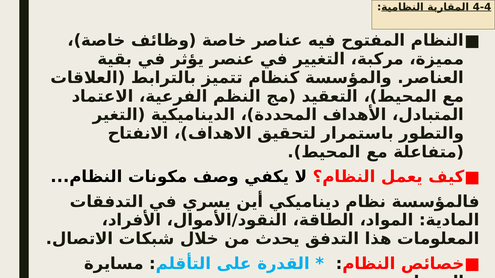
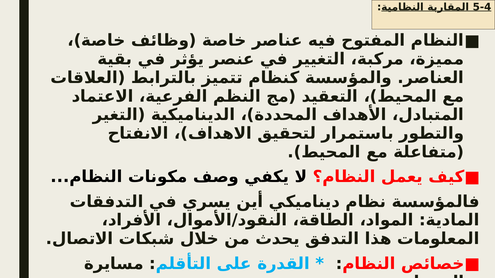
4-4: 4-4 -> 5-4
